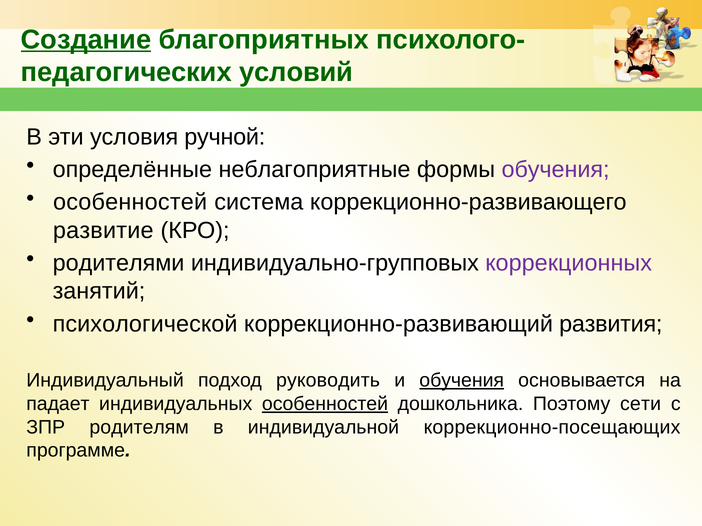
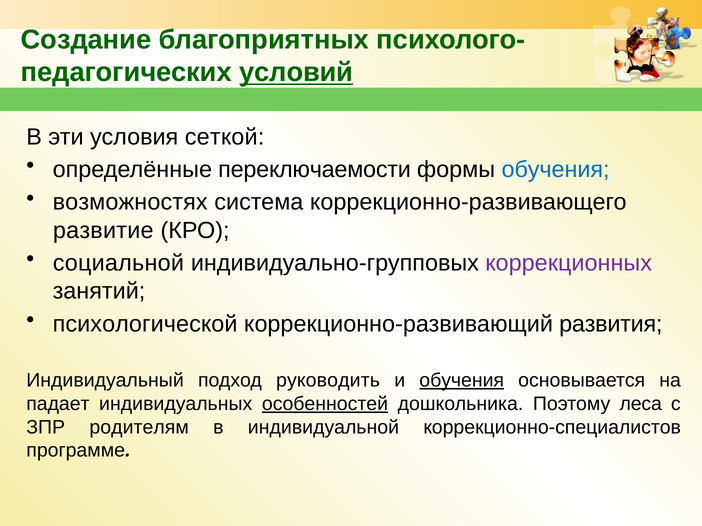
Создание underline: present -> none
условий underline: none -> present
ручной: ручной -> сеткой
неблагоприятные: неблагоприятные -> переключаемости
обучения at (556, 170) colour: purple -> blue
особенностей at (130, 202): особенностей -> возможностях
родителями: родителями -> социальной
сети: сети -> леса
коррекционно-посещающих: коррекционно-посещающих -> коррекционно-специалистов
